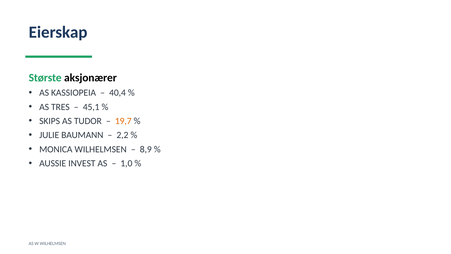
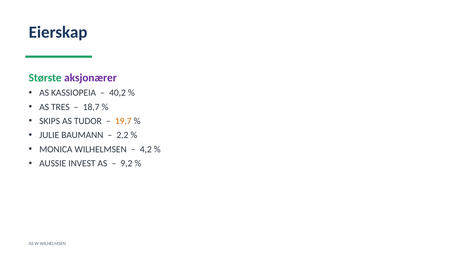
aksjonærer colour: black -> purple
40,4: 40,4 -> 40,2
45,1: 45,1 -> 18,7
8,9: 8,9 -> 4,2
1,0: 1,0 -> 9,2
